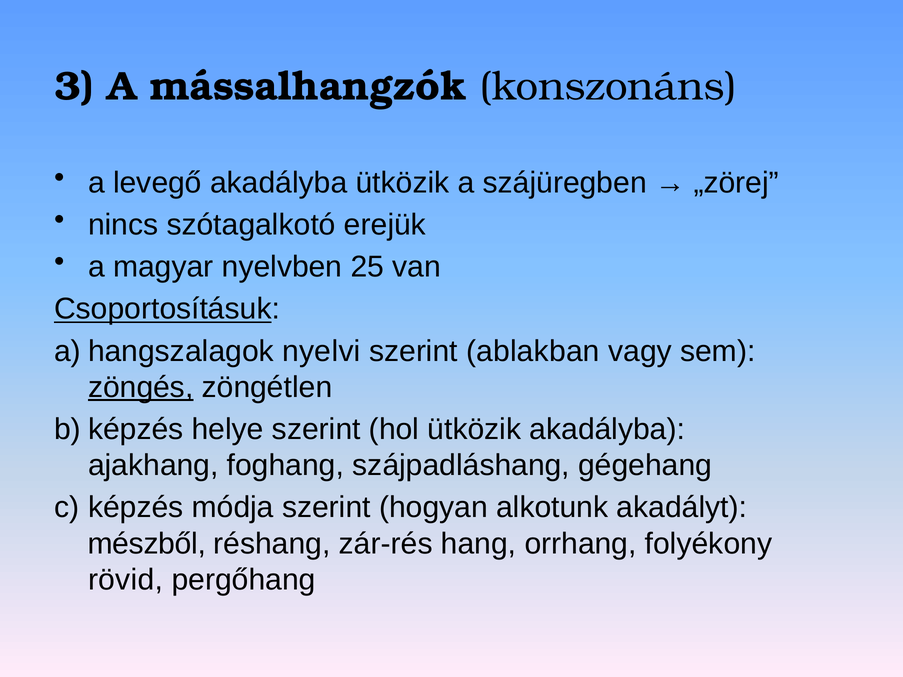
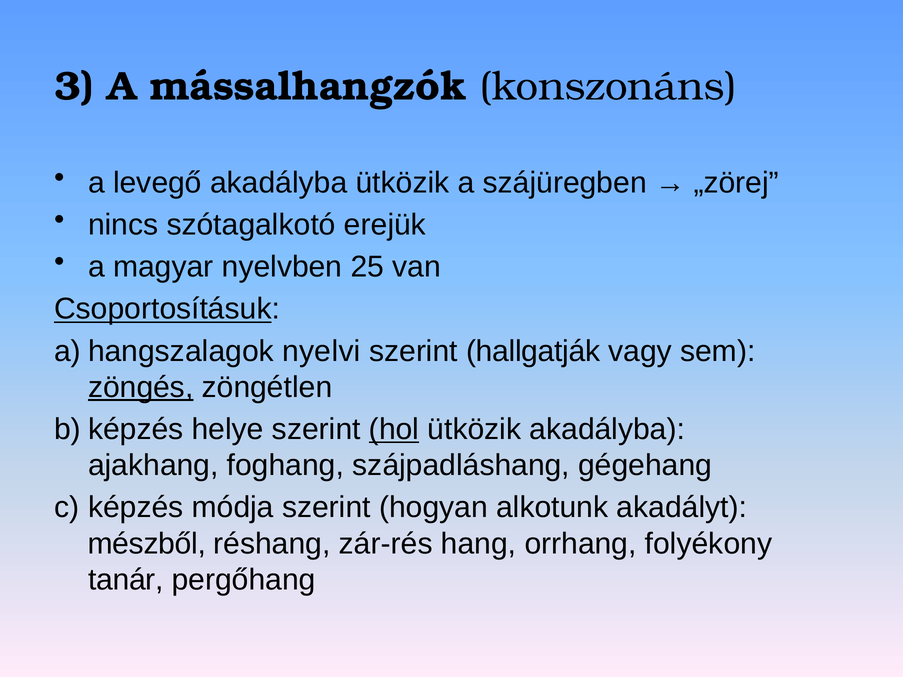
ablakban: ablakban -> hallgatják
hol underline: none -> present
rövid: rövid -> tanár
